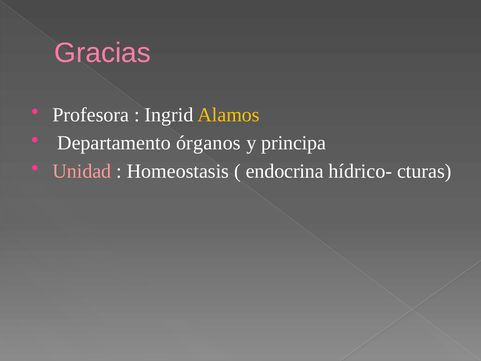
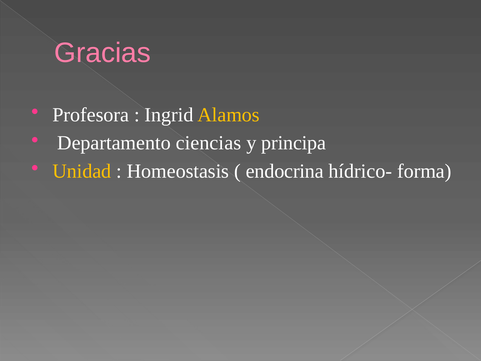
órganos: órganos -> ciencias
Unidad colour: pink -> yellow
cturas: cturas -> forma
